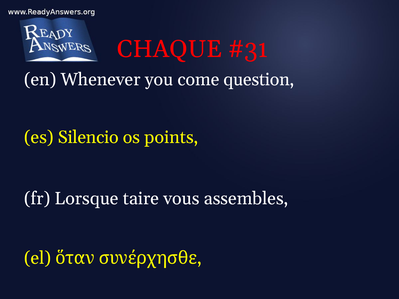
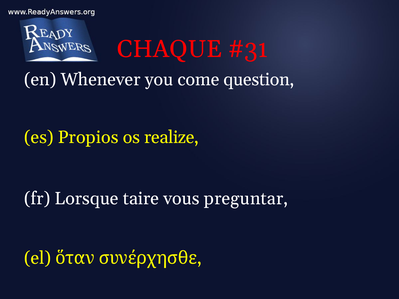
Silencio: Silencio -> Propios
points: points -> realize
assembles: assembles -> preguntar
